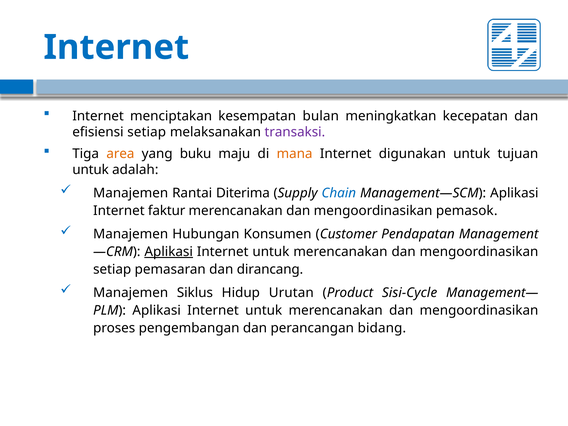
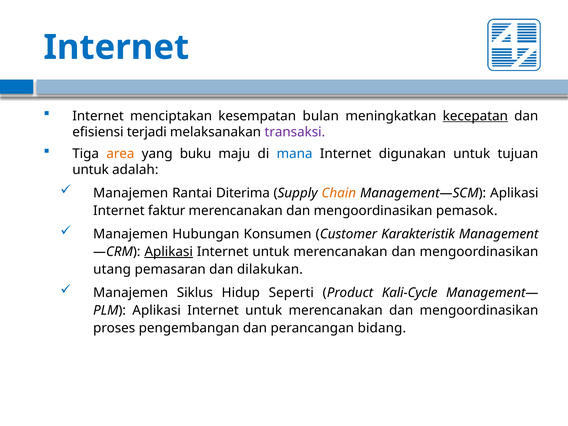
kecepatan underline: none -> present
efisiensi setiap: setiap -> terjadi
mana colour: orange -> blue
Chain colour: blue -> orange
Pendapatan: Pendapatan -> Karakteristik
setiap at (112, 269): setiap -> utang
dirancang: dirancang -> dilakukan
Urutan: Urutan -> Seperti
Sisi-Cycle: Sisi-Cycle -> Kali-Cycle
